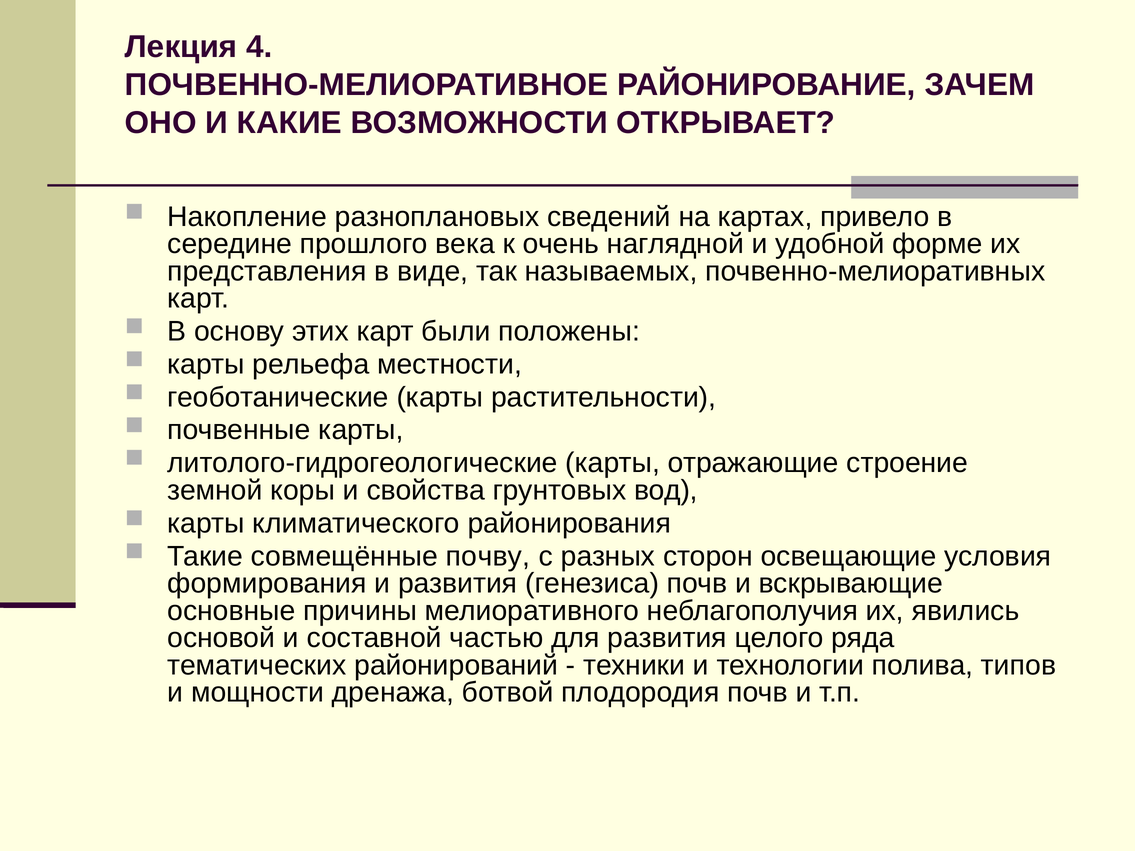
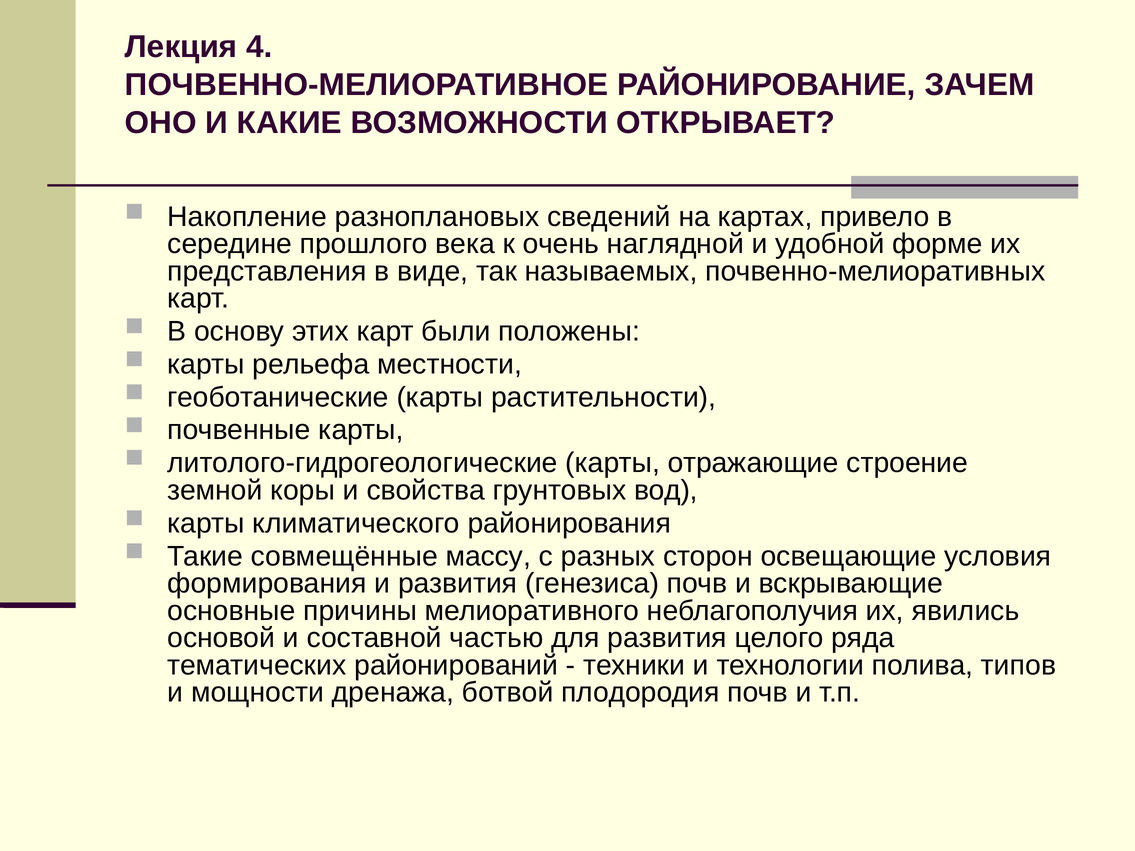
почву: почву -> массу
